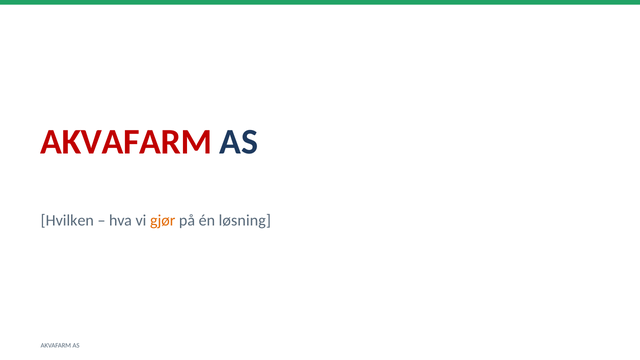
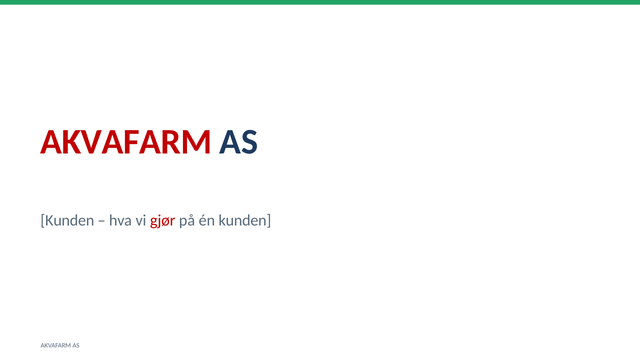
Hvilken at (67, 220): Hvilken -> Kunden
gjør colour: orange -> red
én løsning: løsning -> kunden
